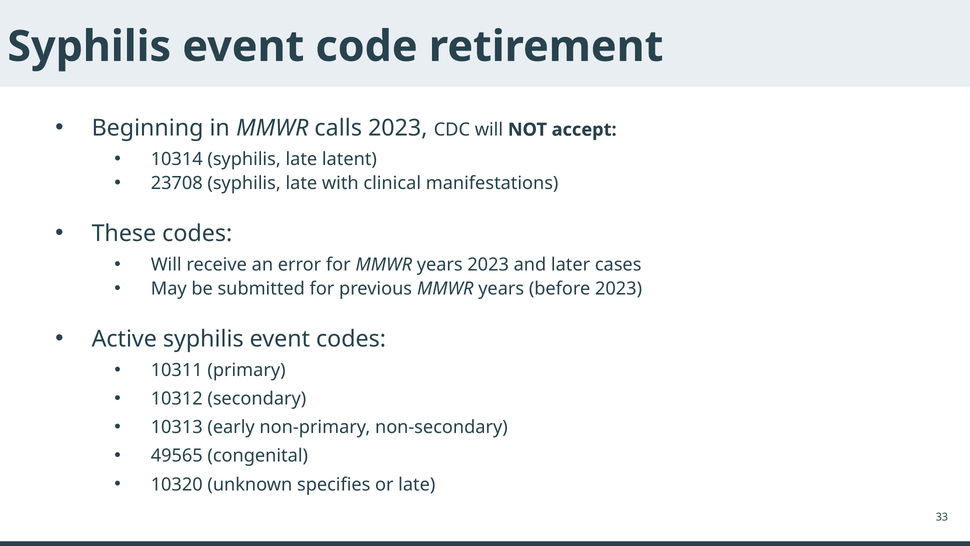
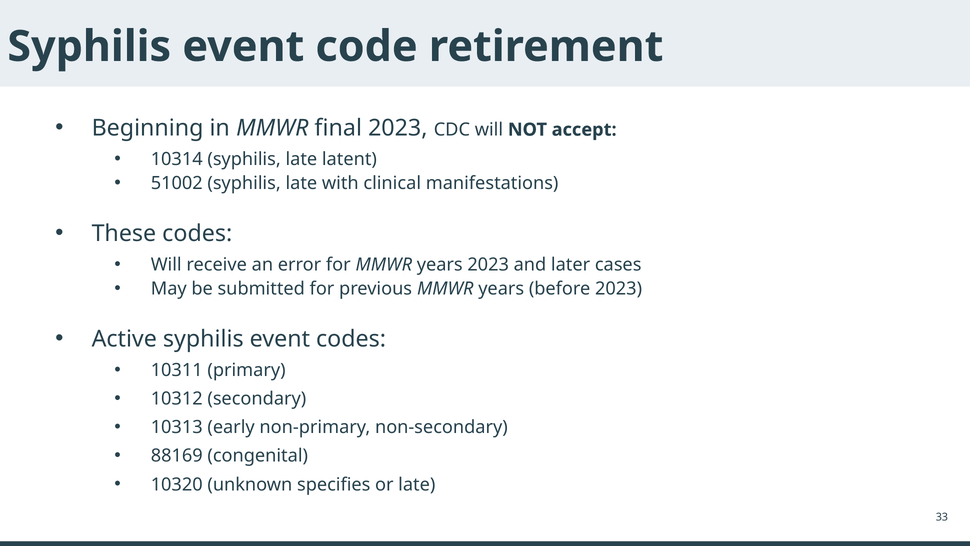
calls: calls -> final
23708: 23708 -> 51002
49565: 49565 -> 88169
